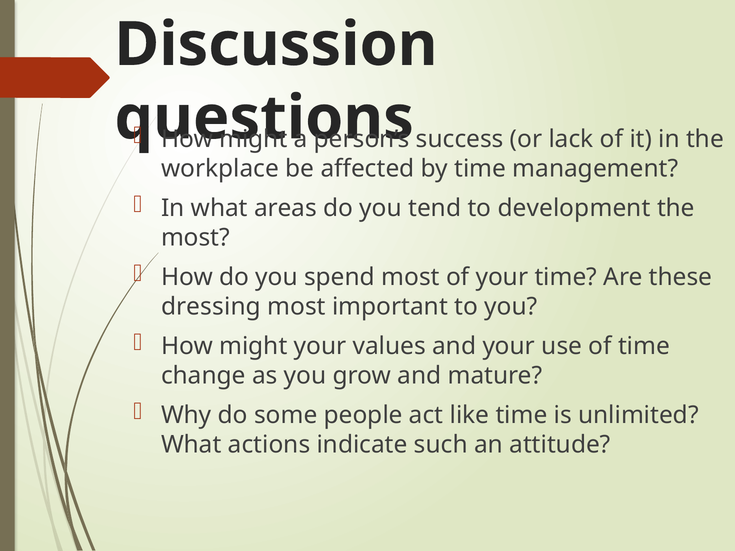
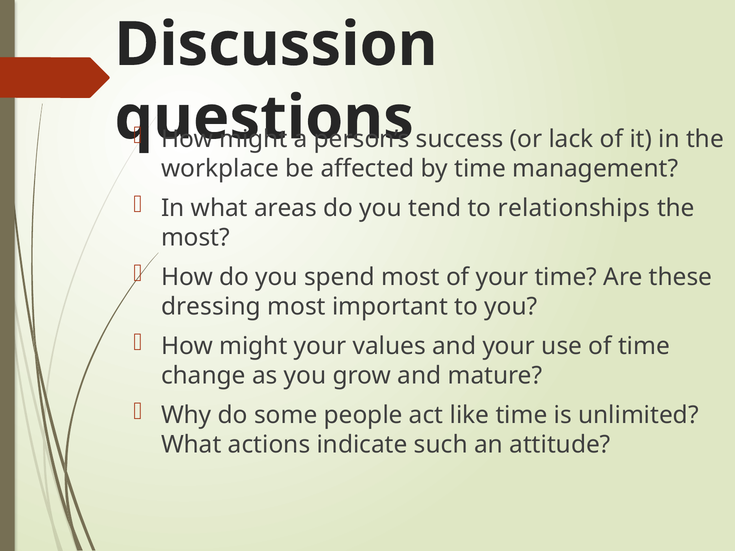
development: development -> relationships
